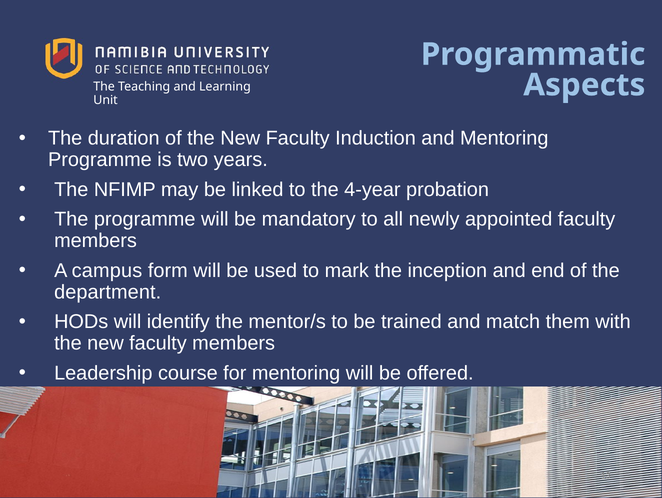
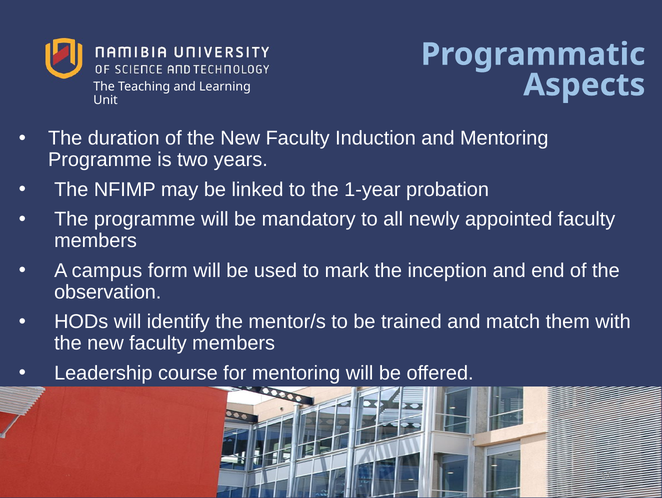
4-year: 4-year -> 1-year
department: department -> observation
